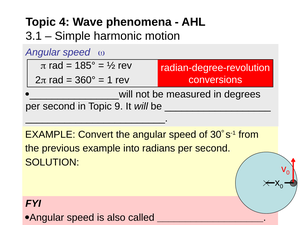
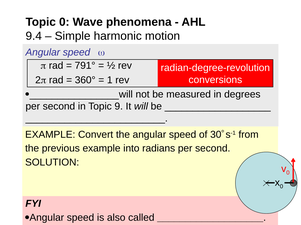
Topic 4: 4 -> 0
3.1: 3.1 -> 9.4
185°: 185° -> 791°
